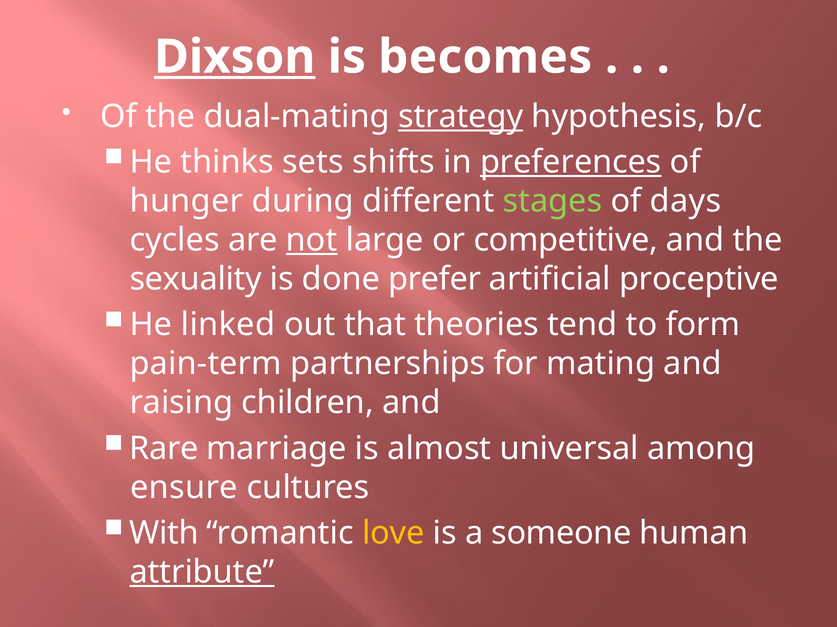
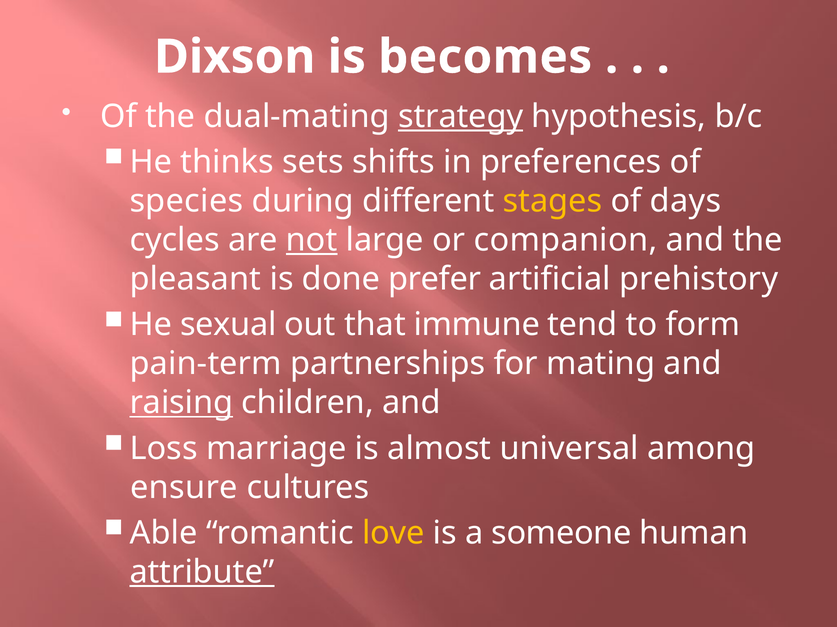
Dixson underline: present -> none
preferences underline: present -> none
hunger: hunger -> species
stages colour: light green -> yellow
competitive: competitive -> companion
sexuality: sexuality -> pleasant
proceptive: proceptive -> prehistory
linked: linked -> sexual
theories: theories -> immune
raising underline: none -> present
Rare: Rare -> Loss
With: With -> Able
